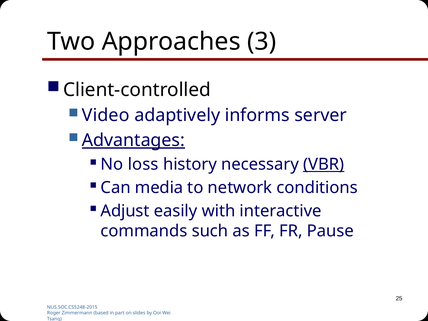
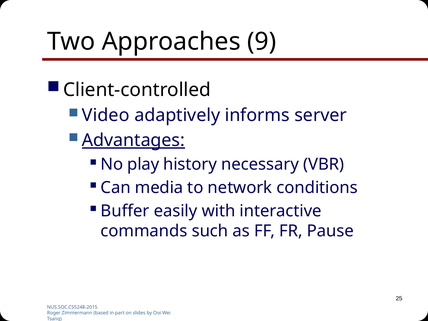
3: 3 -> 9
loss: loss -> play
VBR underline: present -> none
Adjust: Adjust -> Buffer
